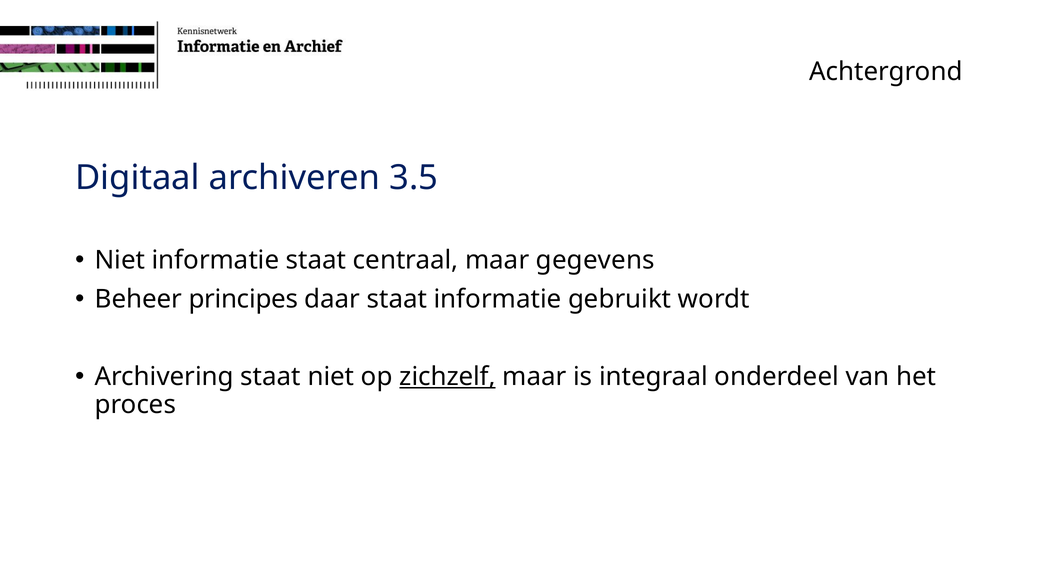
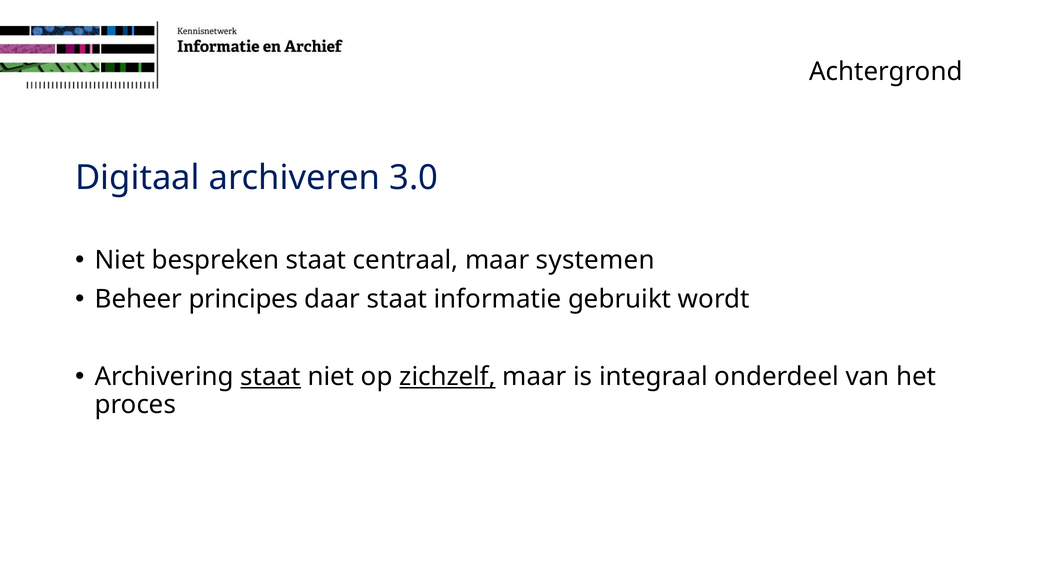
3.5: 3.5 -> 3.0
Niet informatie: informatie -> bespreken
gegevens: gegevens -> systemen
staat at (271, 377) underline: none -> present
